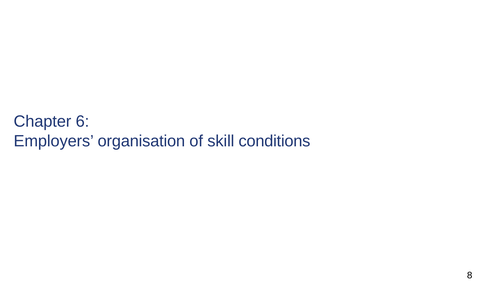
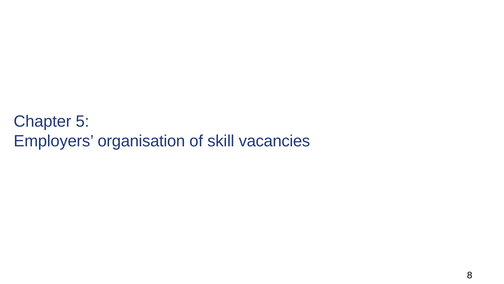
6: 6 -> 5
conditions: conditions -> vacancies
